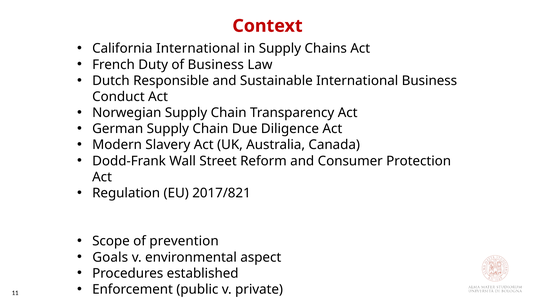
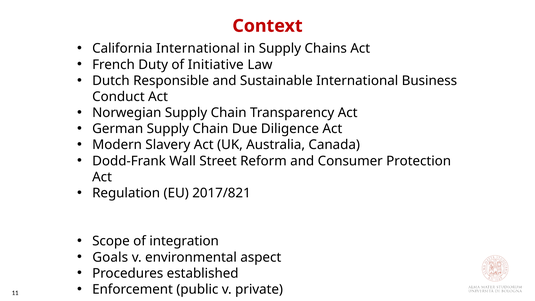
of Business: Business -> Initiative
prevention: prevention -> integration
